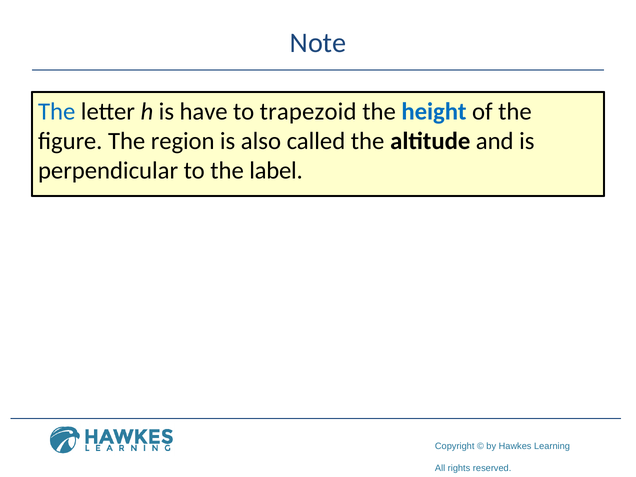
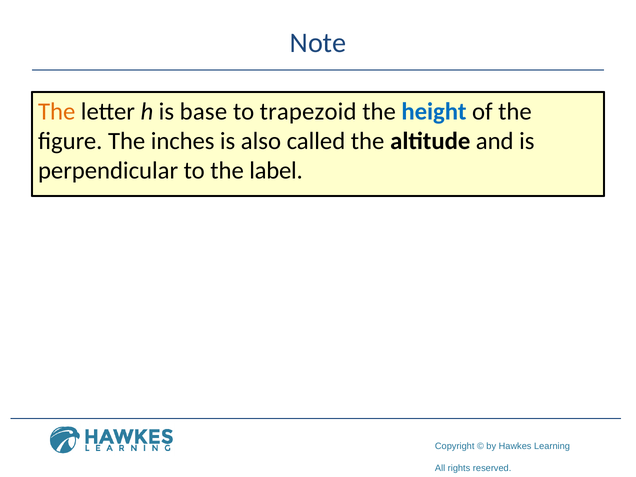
The at (57, 111) colour: blue -> orange
have: have -> base
region: region -> inches
